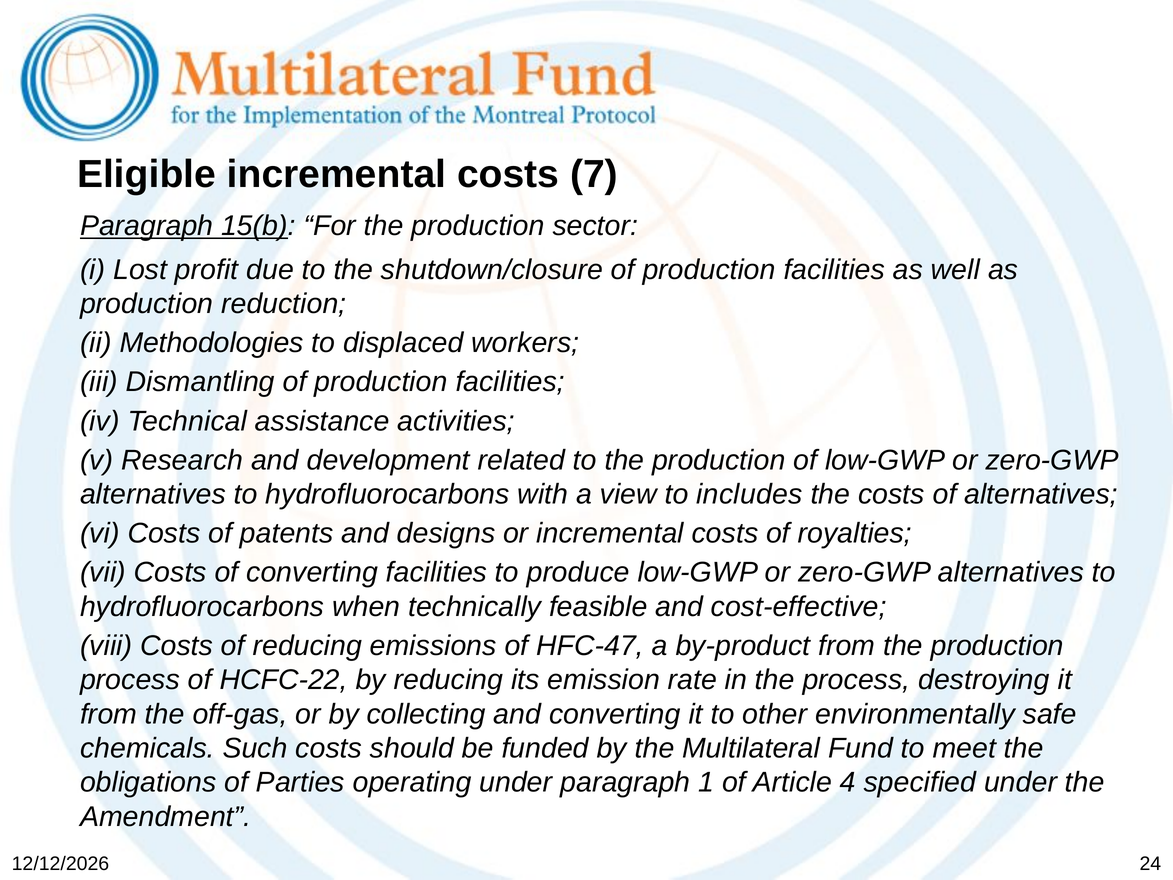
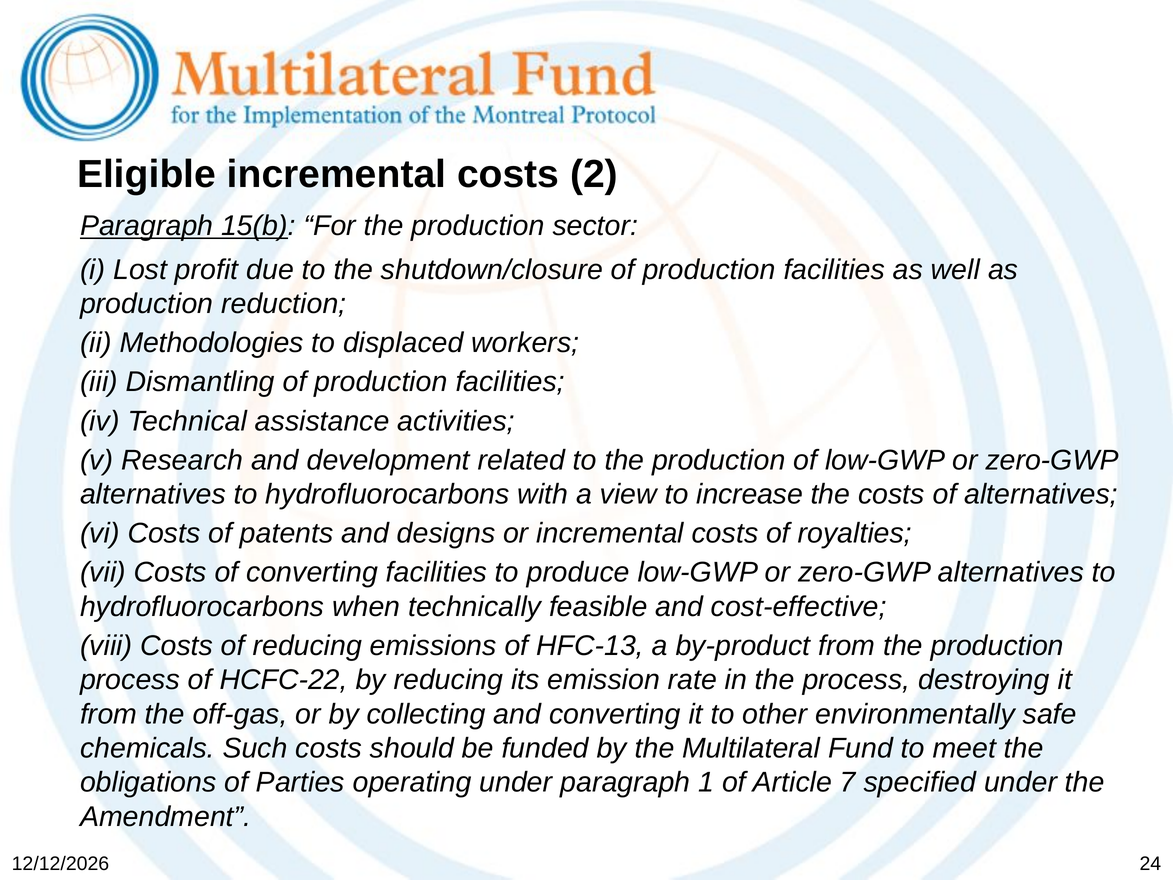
7: 7 -> 2
includes: includes -> increase
HFC-47: HFC-47 -> HFC-13
4: 4 -> 7
